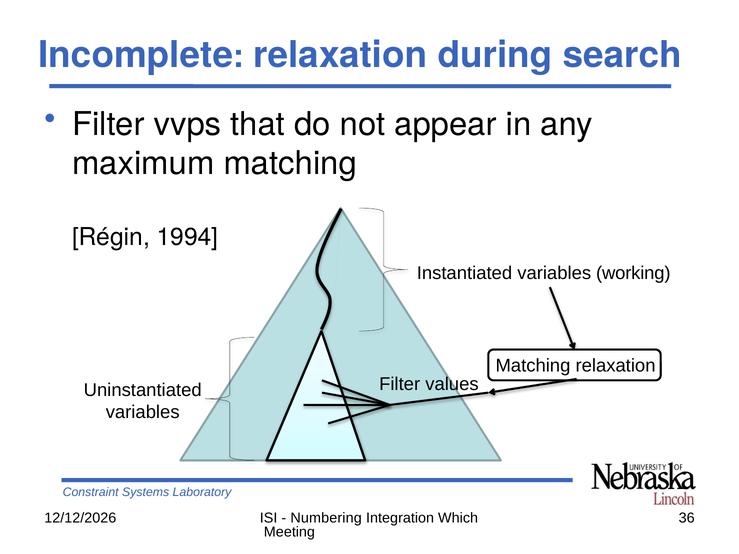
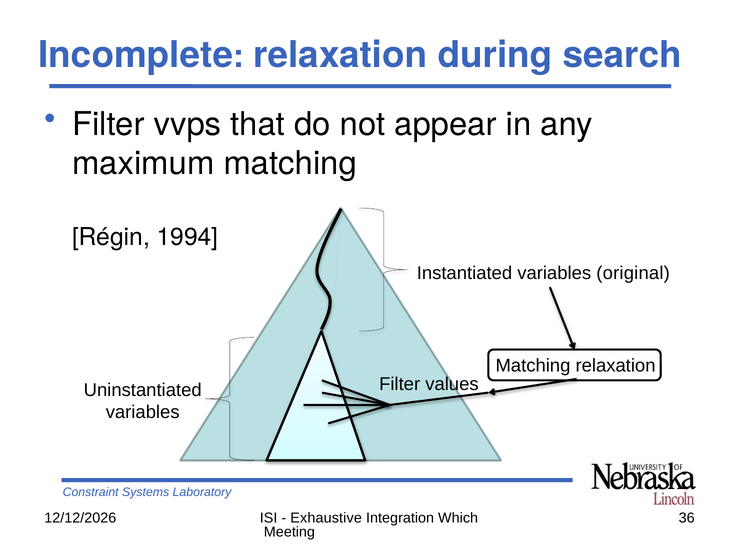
working: working -> original
Numbering: Numbering -> Exhaustive
